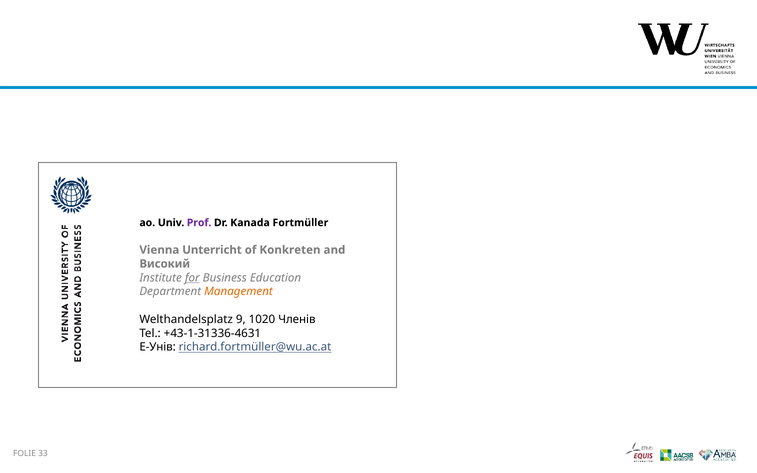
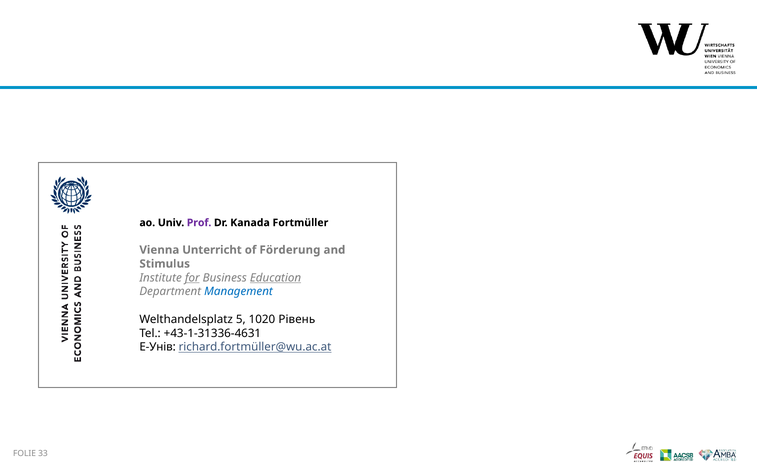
Konkreten: Konkreten -> Förderung
Високий: Високий -> Stimulus
Education underline: none -> present
Management colour: orange -> blue
9: 9 -> 5
Членів: Членів -> Рівень
